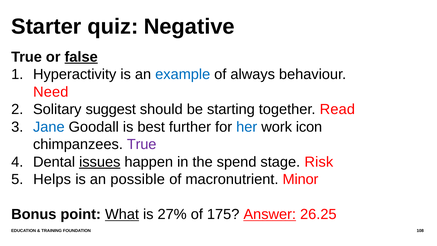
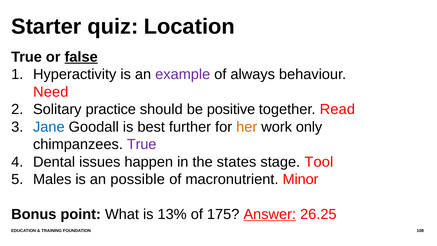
Negative: Negative -> Location
example colour: blue -> purple
suggest: suggest -> practice
starting: starting -> positive
her colour: blue -> orange
icon: icon -> only
issues underline: present -> none
spend: spend -> states
Risk: Risk -> Tool
Helps: Helps -> Males
What underline: present -> none
27%: 27% -> 13%
